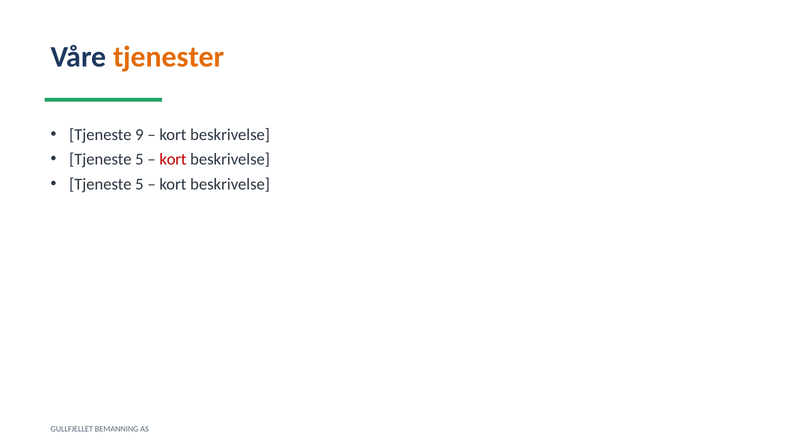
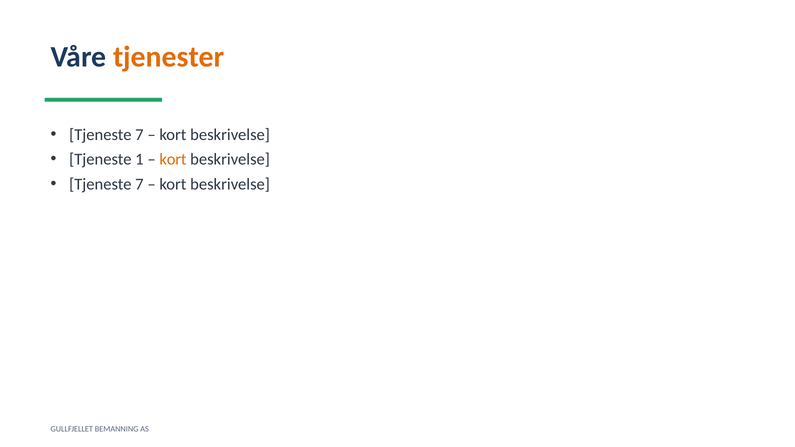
9 at (139, 135): 9 -> 7
5 at (139, 160): 5 -> 1
kort at (173, 160) colour: red -> orange
5 at (139, 184): 5 -> 7
